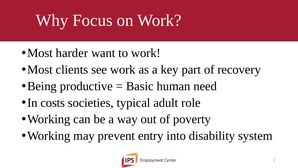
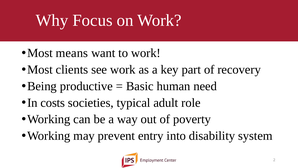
harder: harder -> means
